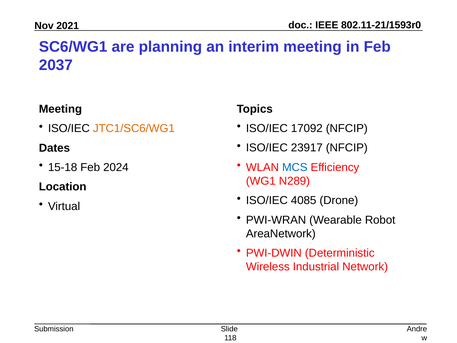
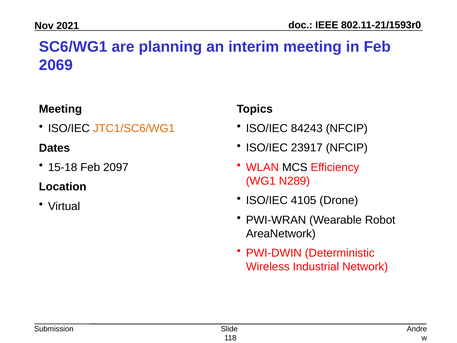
2037: 2037 -> 2069
17092: 17092 -> 84243
MCS colour: blue -> black
2024: 2024 -> 2097
4085: 4085 -> 4105
